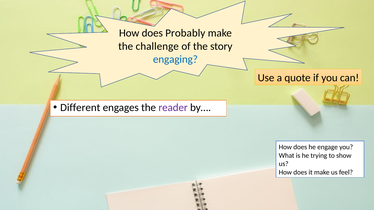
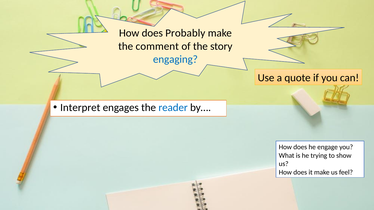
challenge: challenge -> comment
Different: Different -> Interpret
reader colour: purple -> blue
